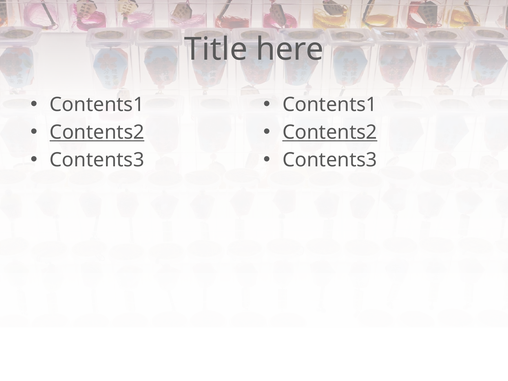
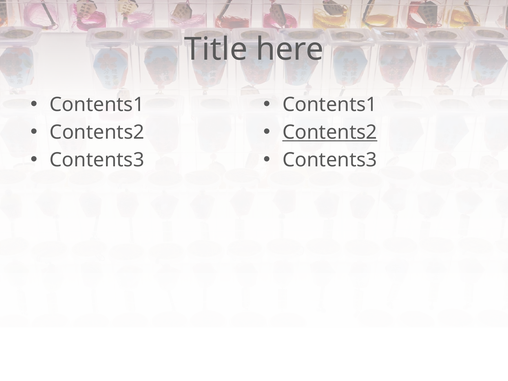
Contents2 at (97, 132) underline: present -> none
